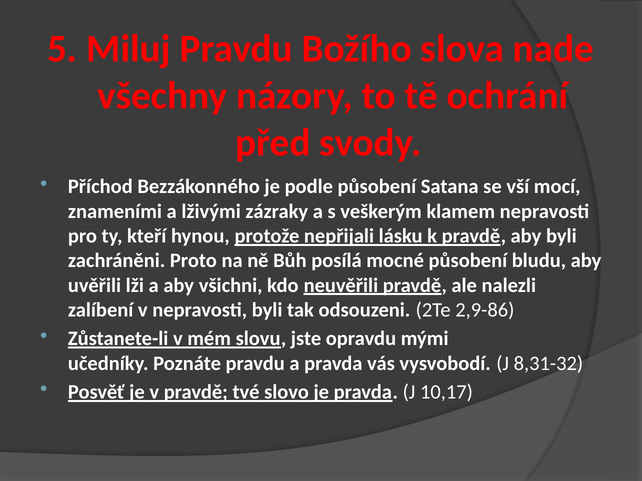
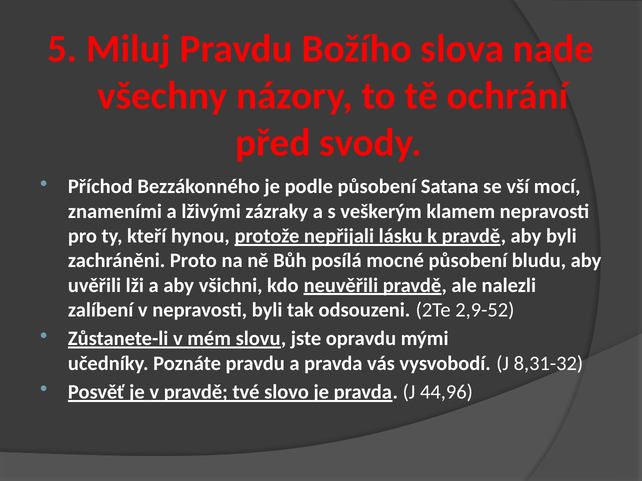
2,9-86: 2,9-86 -> 2,9-52
10,17: 10,17 -> 44,96
